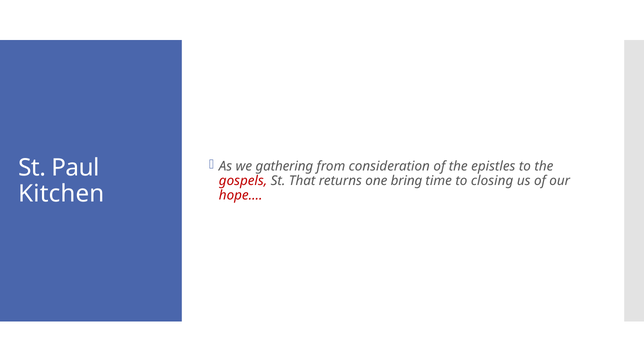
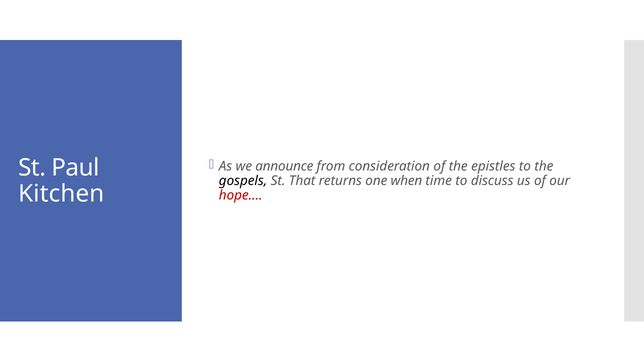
gathering: gathering -> announce
gospels colour: red -> black
bring: bring -> when
closing: closing -> discuss
